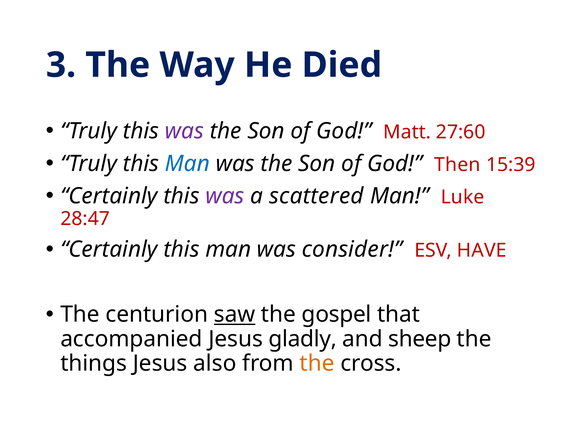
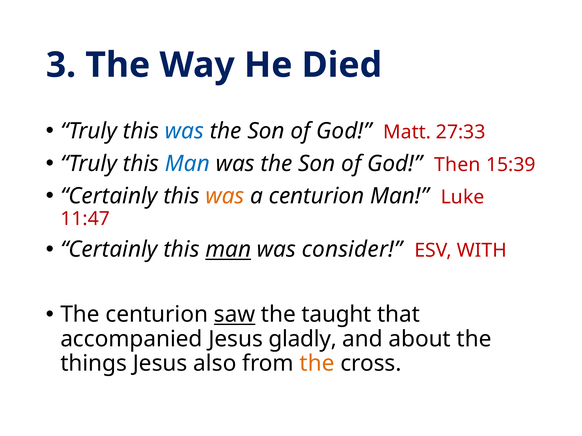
was at (184, 131) colour: purple -> blue
27:60: 27:60 -> 27:33
was at (225, 196) colour: purple -> orange
a scattered: scattered -> centurion
28:47: 28:47 -> 11:47
man at (228, 250) underline: none -> present
HAVE: HAVE -> WITH
gospel: gospel -> taught
sheep: sheep -> about
